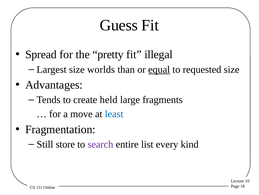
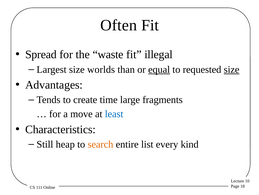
Guess: Guess -> Often
pretty: pretty -> waste
size at (232, 69) underline: none -> present
held: held -> time
Fragmentation: Fragmentation -> Characteristics
store: store -> heap
search colour: purple -> orange
